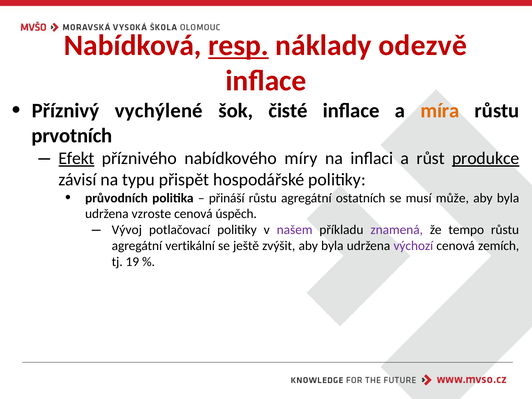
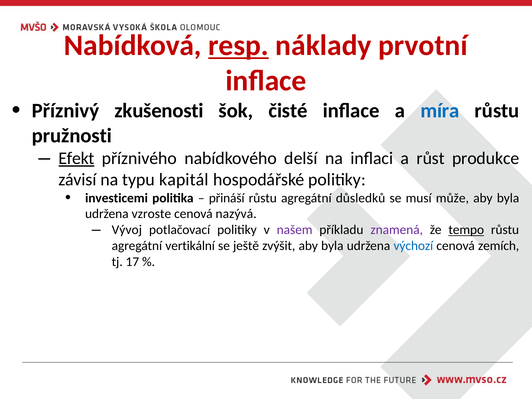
odezvě: odezvě -> prvotní
vychýlené: vychýlené -> zkušenosti
míra colour: orange -> blue
prvotních: prvotních -> pružnosti
míry: míry -> delší
produkce underline: present -> none
přispět: přispět -> kapitál
průvodních: průvodních -> investicemi
ostatních: ostatních -> důsledků
úspěch: úspěch -> nazývá
tempo underline: none -> present
výchozí colour: purple -> blue
19: 19 -> 17
